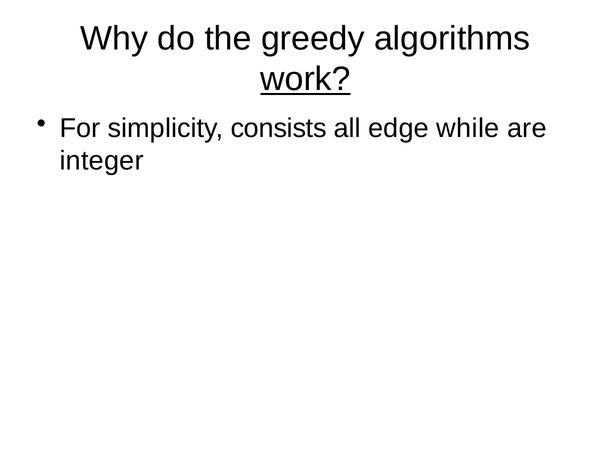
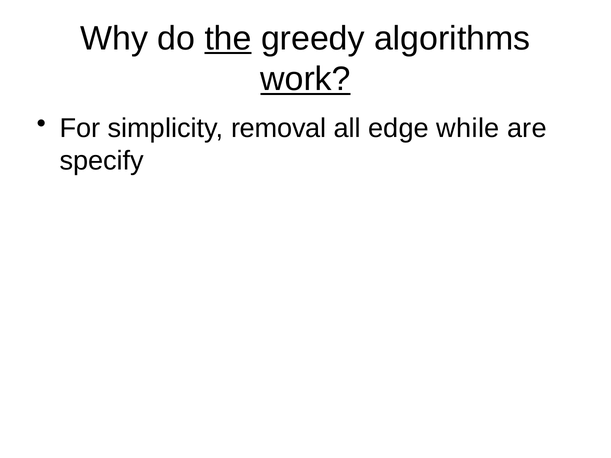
the underline: none -> present
consists: consists -> removal
integer: integer -> specify
